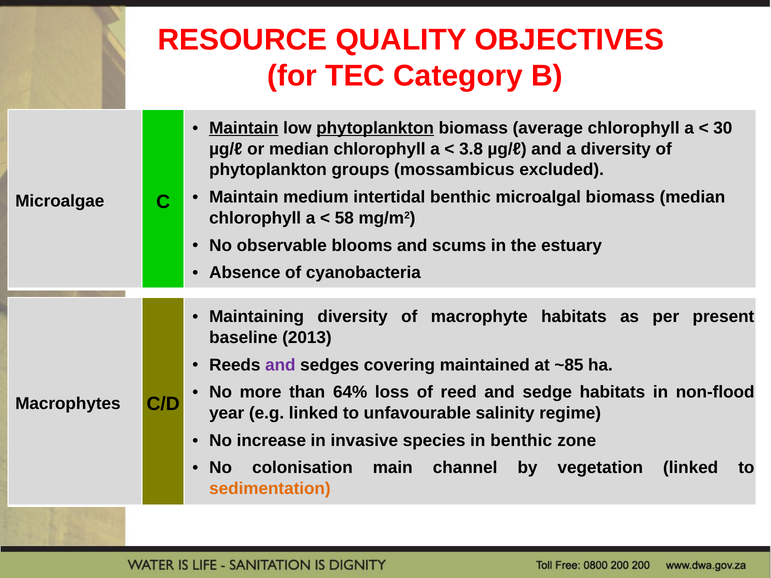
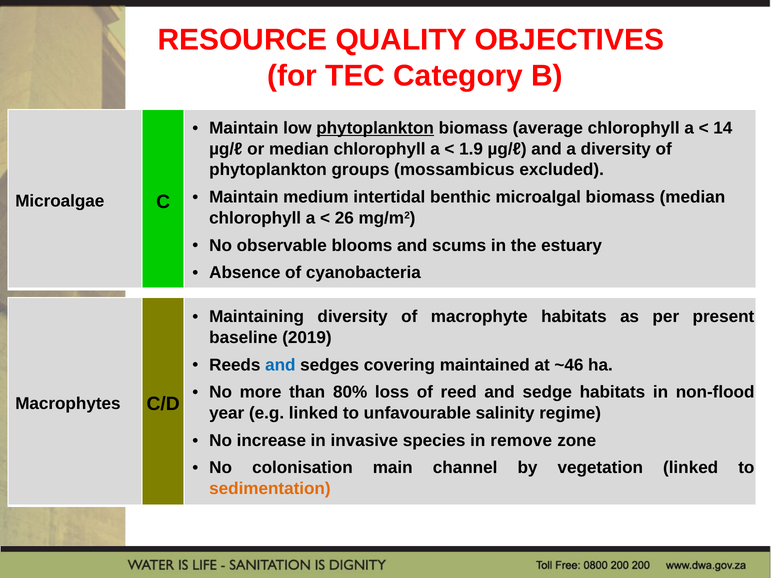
Maintain at (244, 128) underline: present -> none
30: 30 -> 14
3.8: 3.8 -> 1.9
58: 58 -> 26
2013: 2013 -> 2019
and at (280, 365) colour: purple -> blue
~85: ~85 -> ~46
64%: 64% -> 80%
in benthic: benthic -> remove
